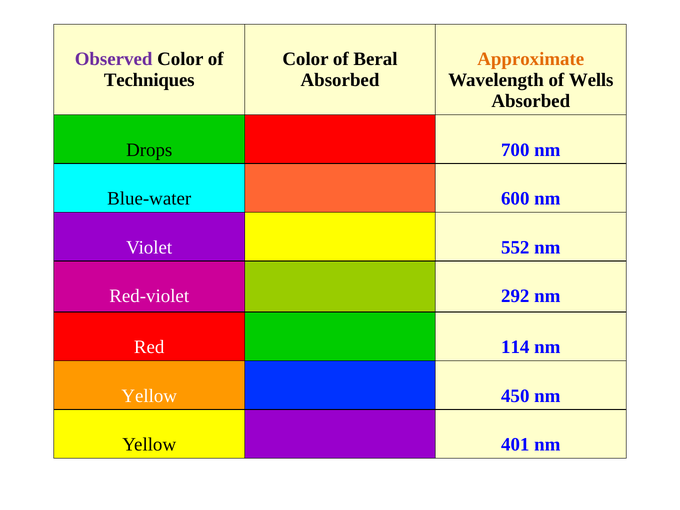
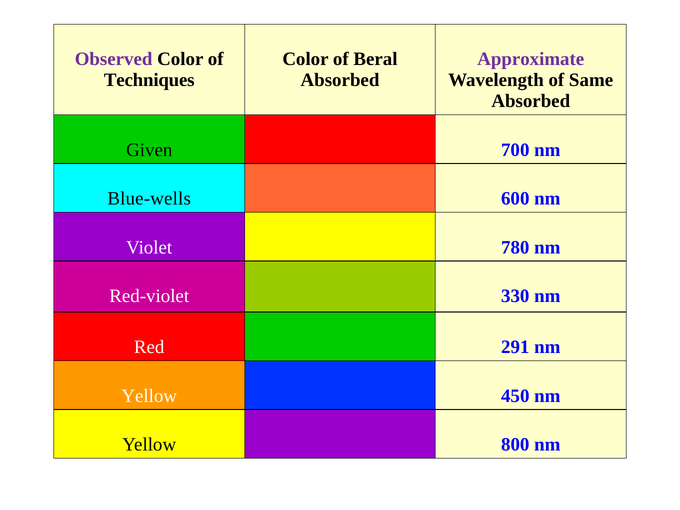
Approximate colour: orange -> purple
Wells: Wells -> Same
Drops: Drops -> Given
Blue-water: Blue-water -> Blue-wells
552: 552 -> 780
292: 292 -> 330
114: 114 -> 291
401: 401 -> 800
